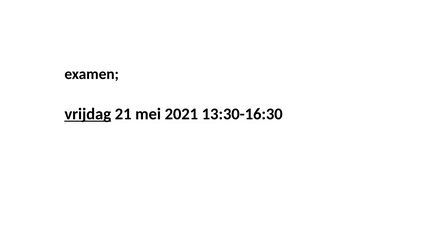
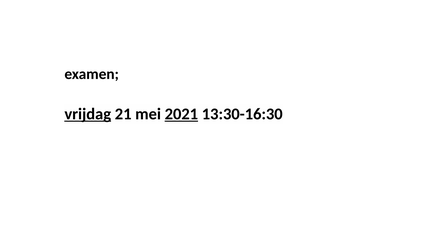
2021 underline: none -> present
